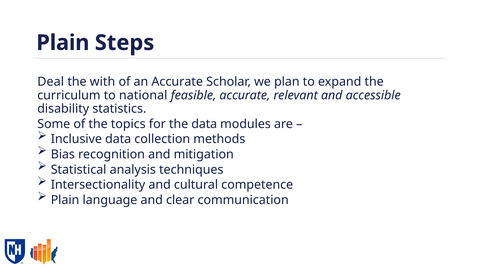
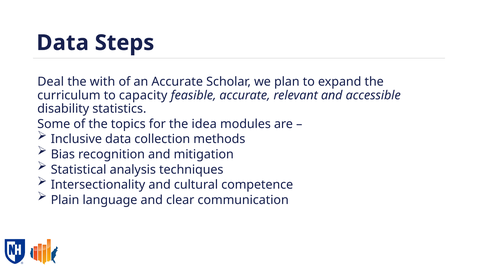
Plain at (63, 43): Plain -> Data
national: national -> capacity
the data: data -> idea
